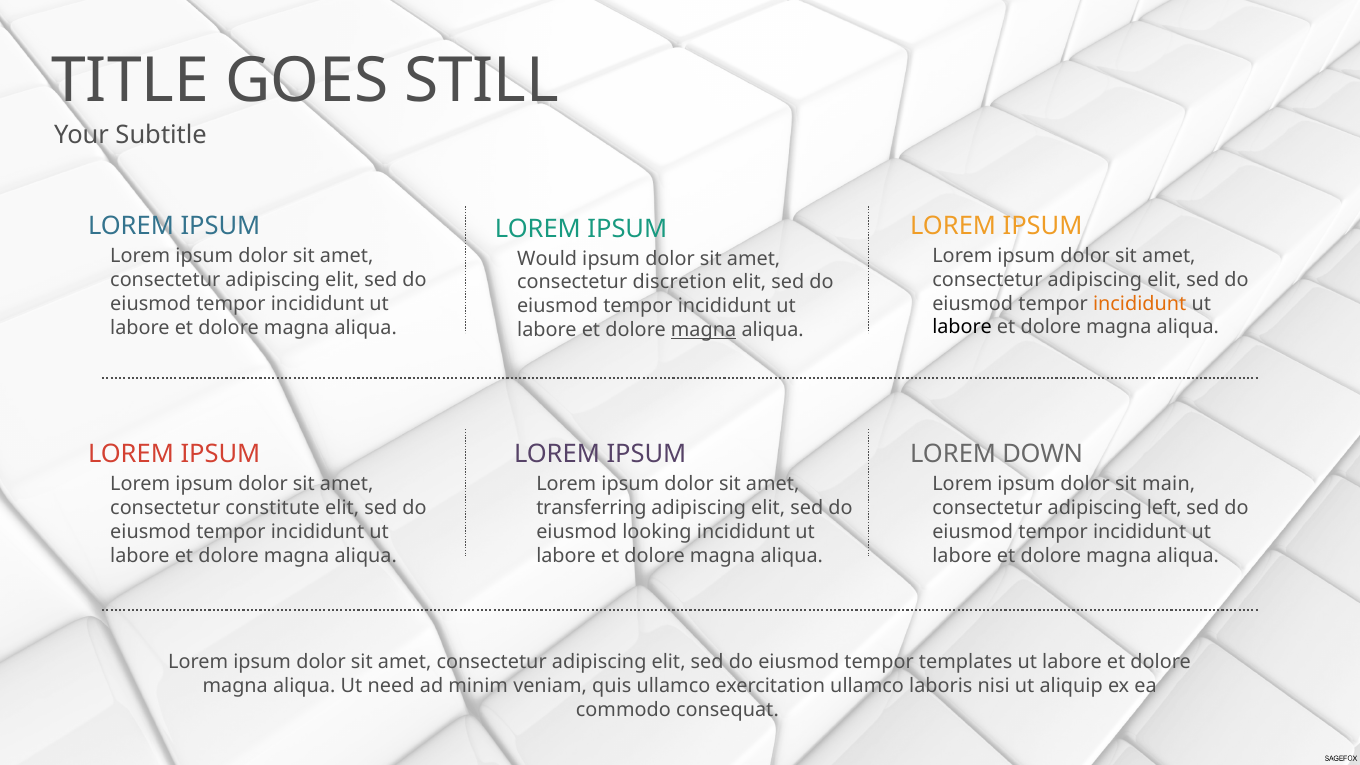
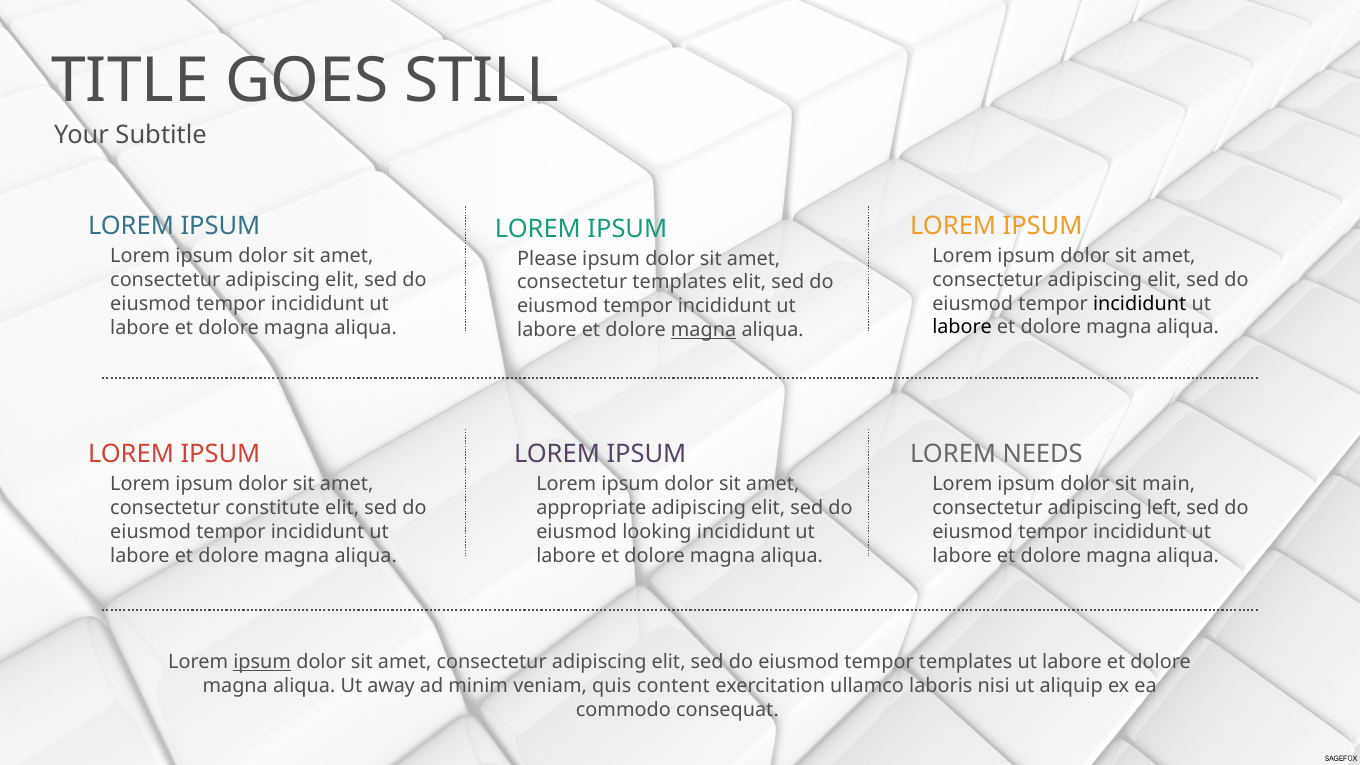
Would: Would -> Please
consectetur discretion: discretion -> templates
incididunt at (1140, 304) colour: orange -> black
DOWN: DOWN -> NEEDS
transferring: transferring -> appropriate
ipsum at (262, 662) underline: none -> present
need: need -> away
quis ullamco: ullamco -> content
